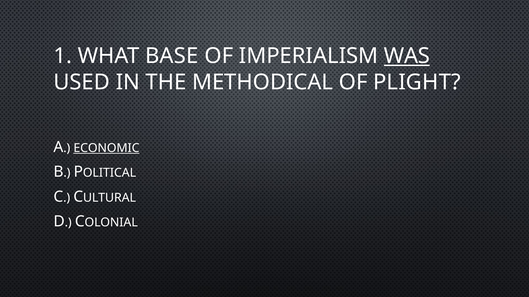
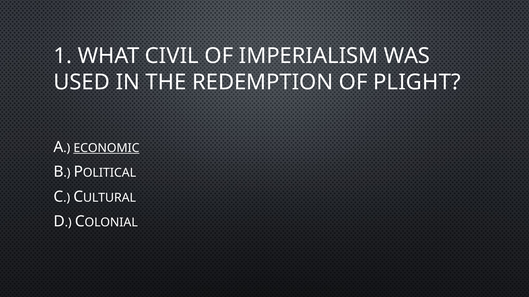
BASE: BASE -> CIVIL
WAS underline: present -> none
METHODICAL: METHODICAL -> REDEMPTION
